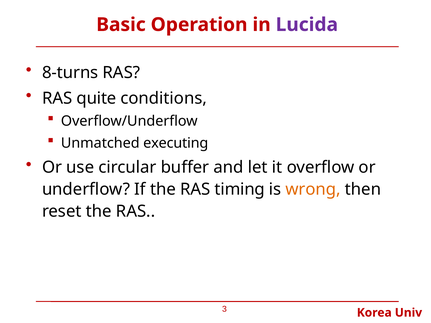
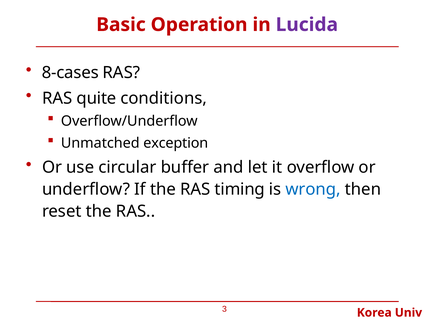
8-turns: 8-turns -> 8-cases
executing: executing -> exception
wrong colour: orange -> blue
